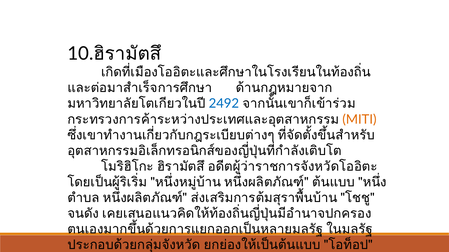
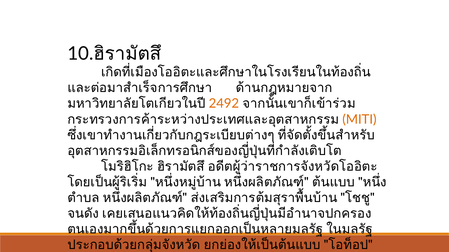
2492 colour: blue -> orange
